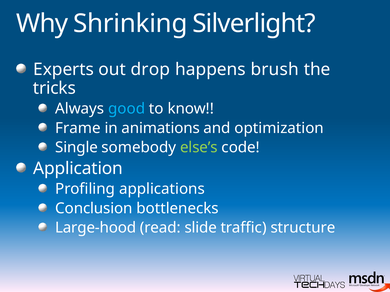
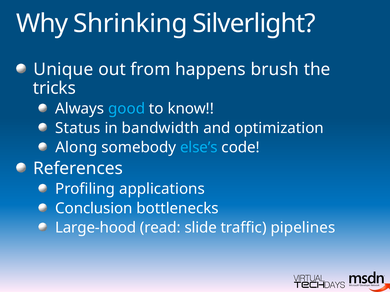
Experts: Experts -> Unique
drop: drop -> from
Frame: Frame -> Status
animations: animations -> bandwidth
Single: Single -> Along
else’s colour: light green -> light blue
Application: Application -> References
structure: structure -> pipelines
